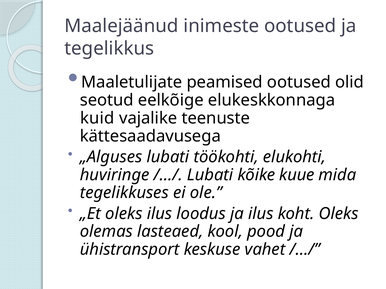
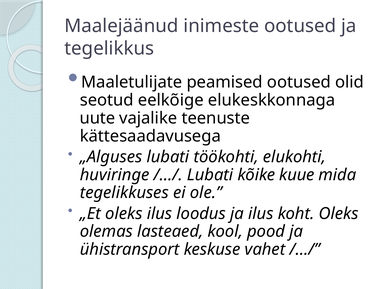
kuid: kuid -> uute
